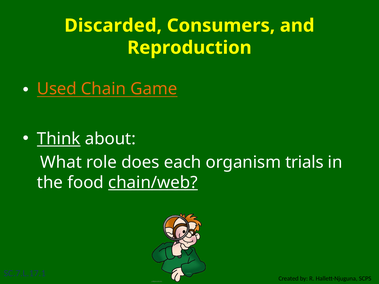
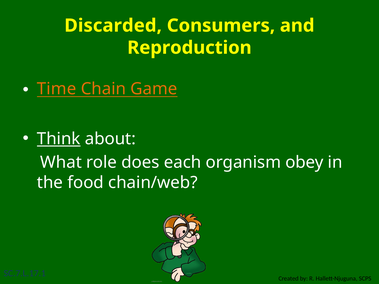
Used: Used -> Time
trials: trials -> obey
chain/web underline: present -> none
